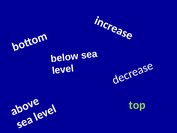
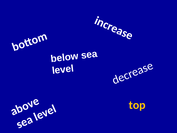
top colour: light green -> yellow
